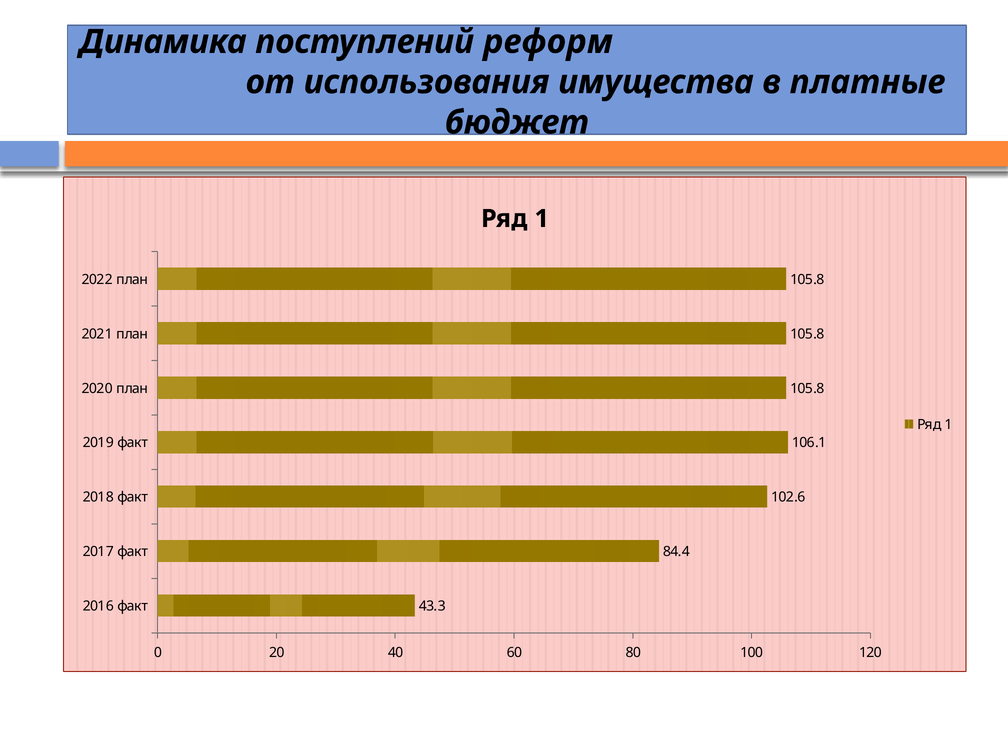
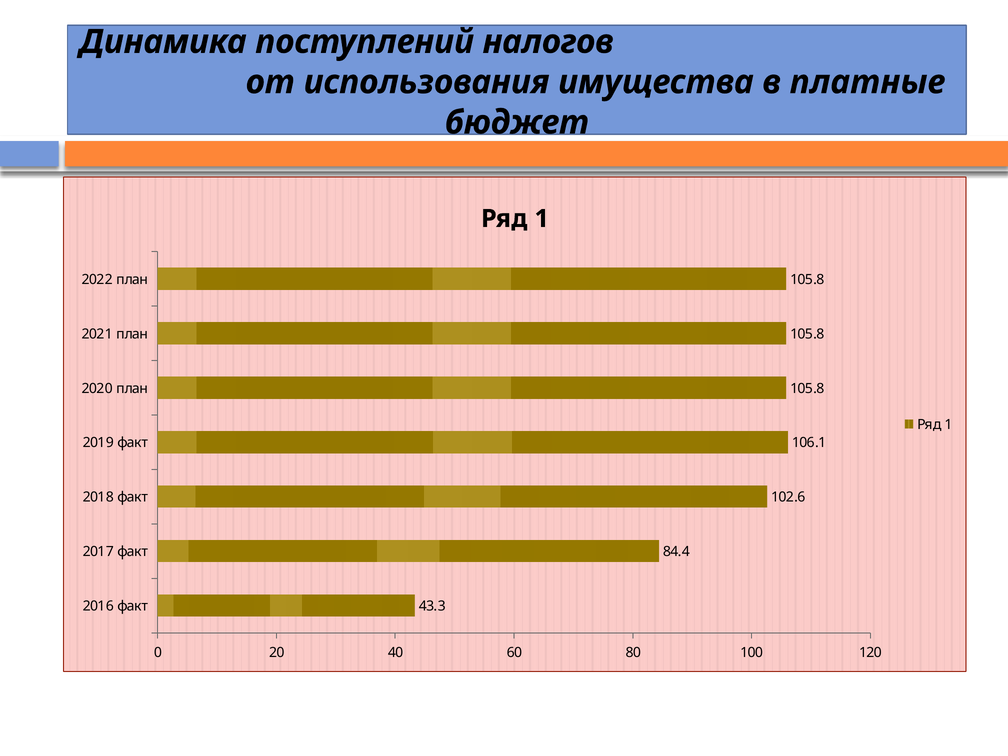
реформ: реформ -> налогов
